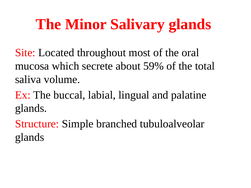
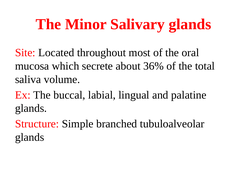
59%: 59% -> 36%
